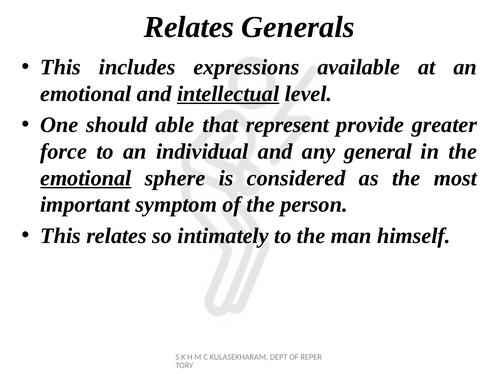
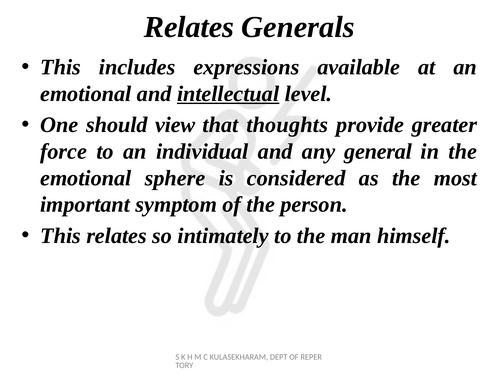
able: able -> view
represent: represent -> thoughts
emotional at (86, 178) underline: present -> none
